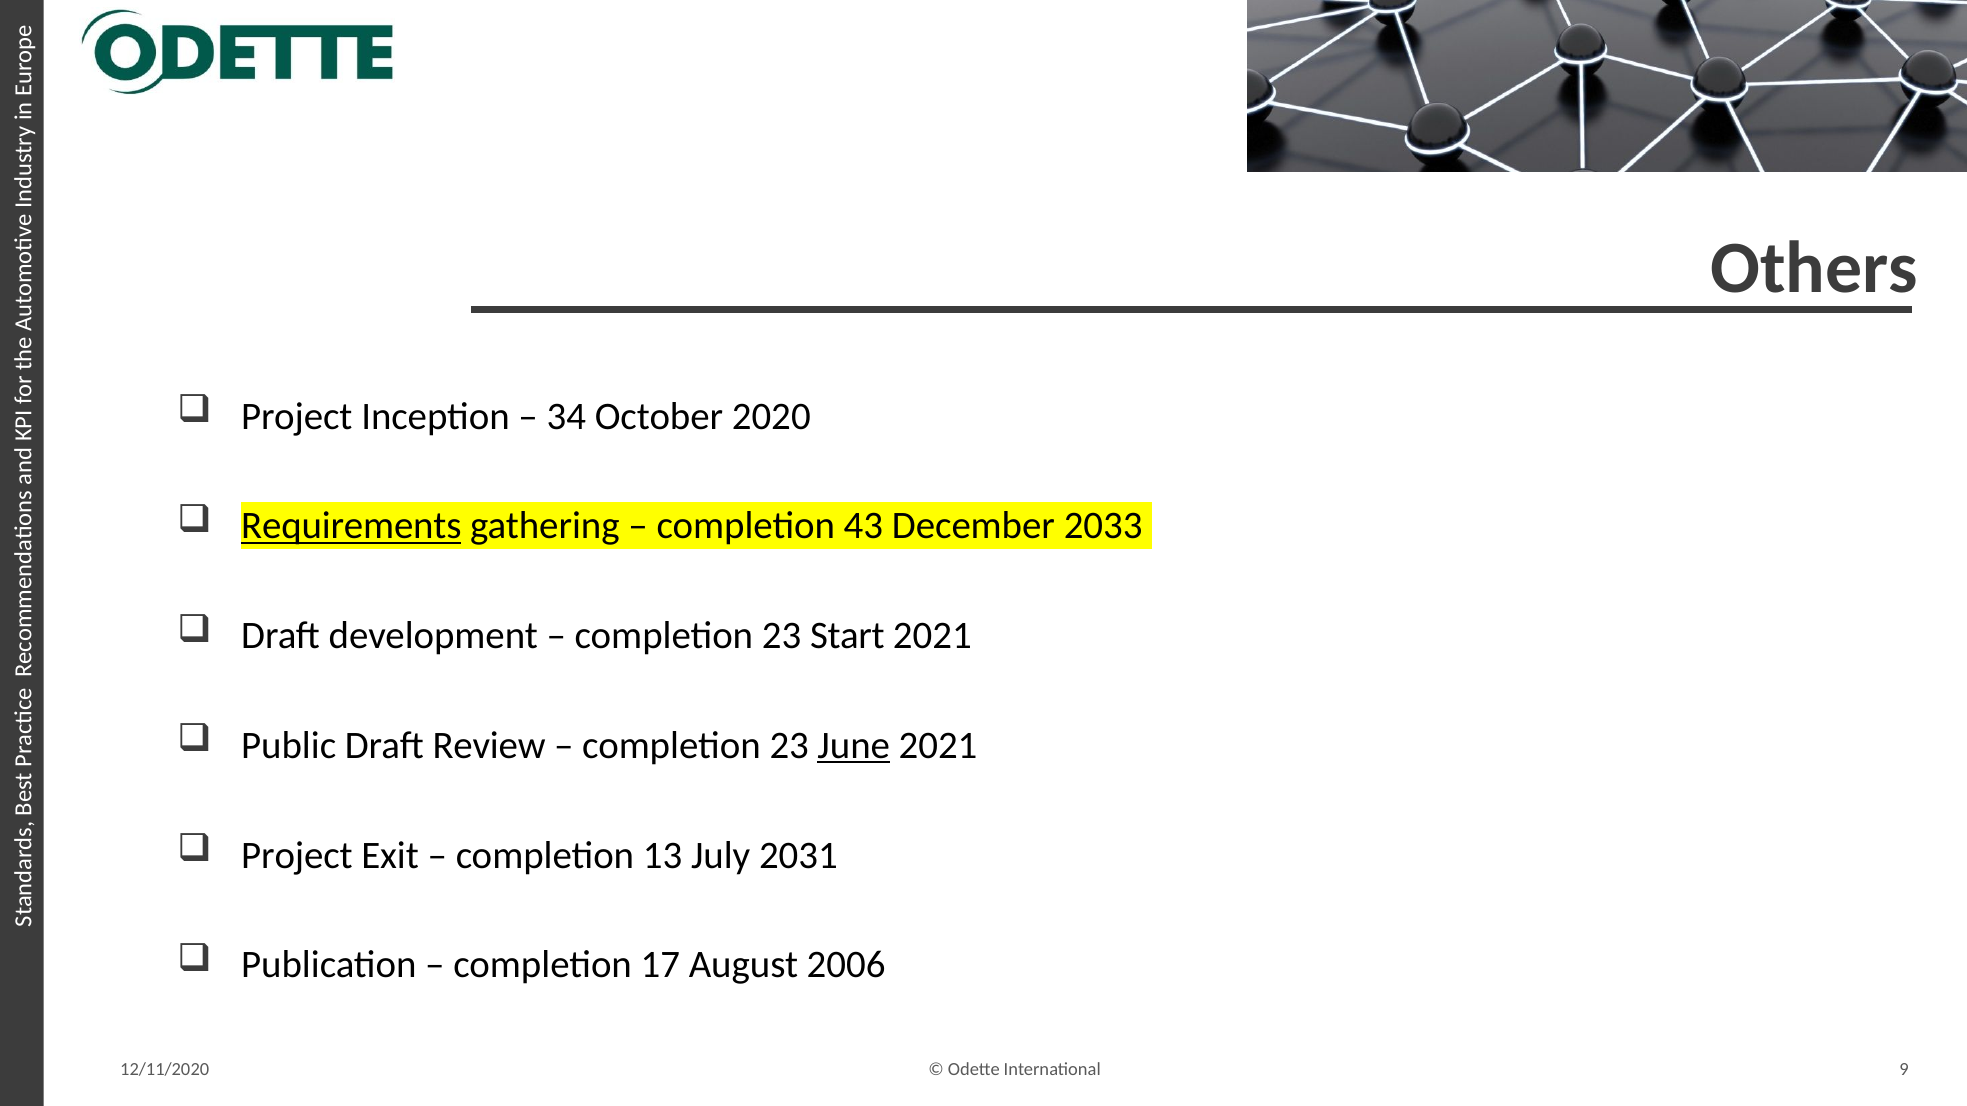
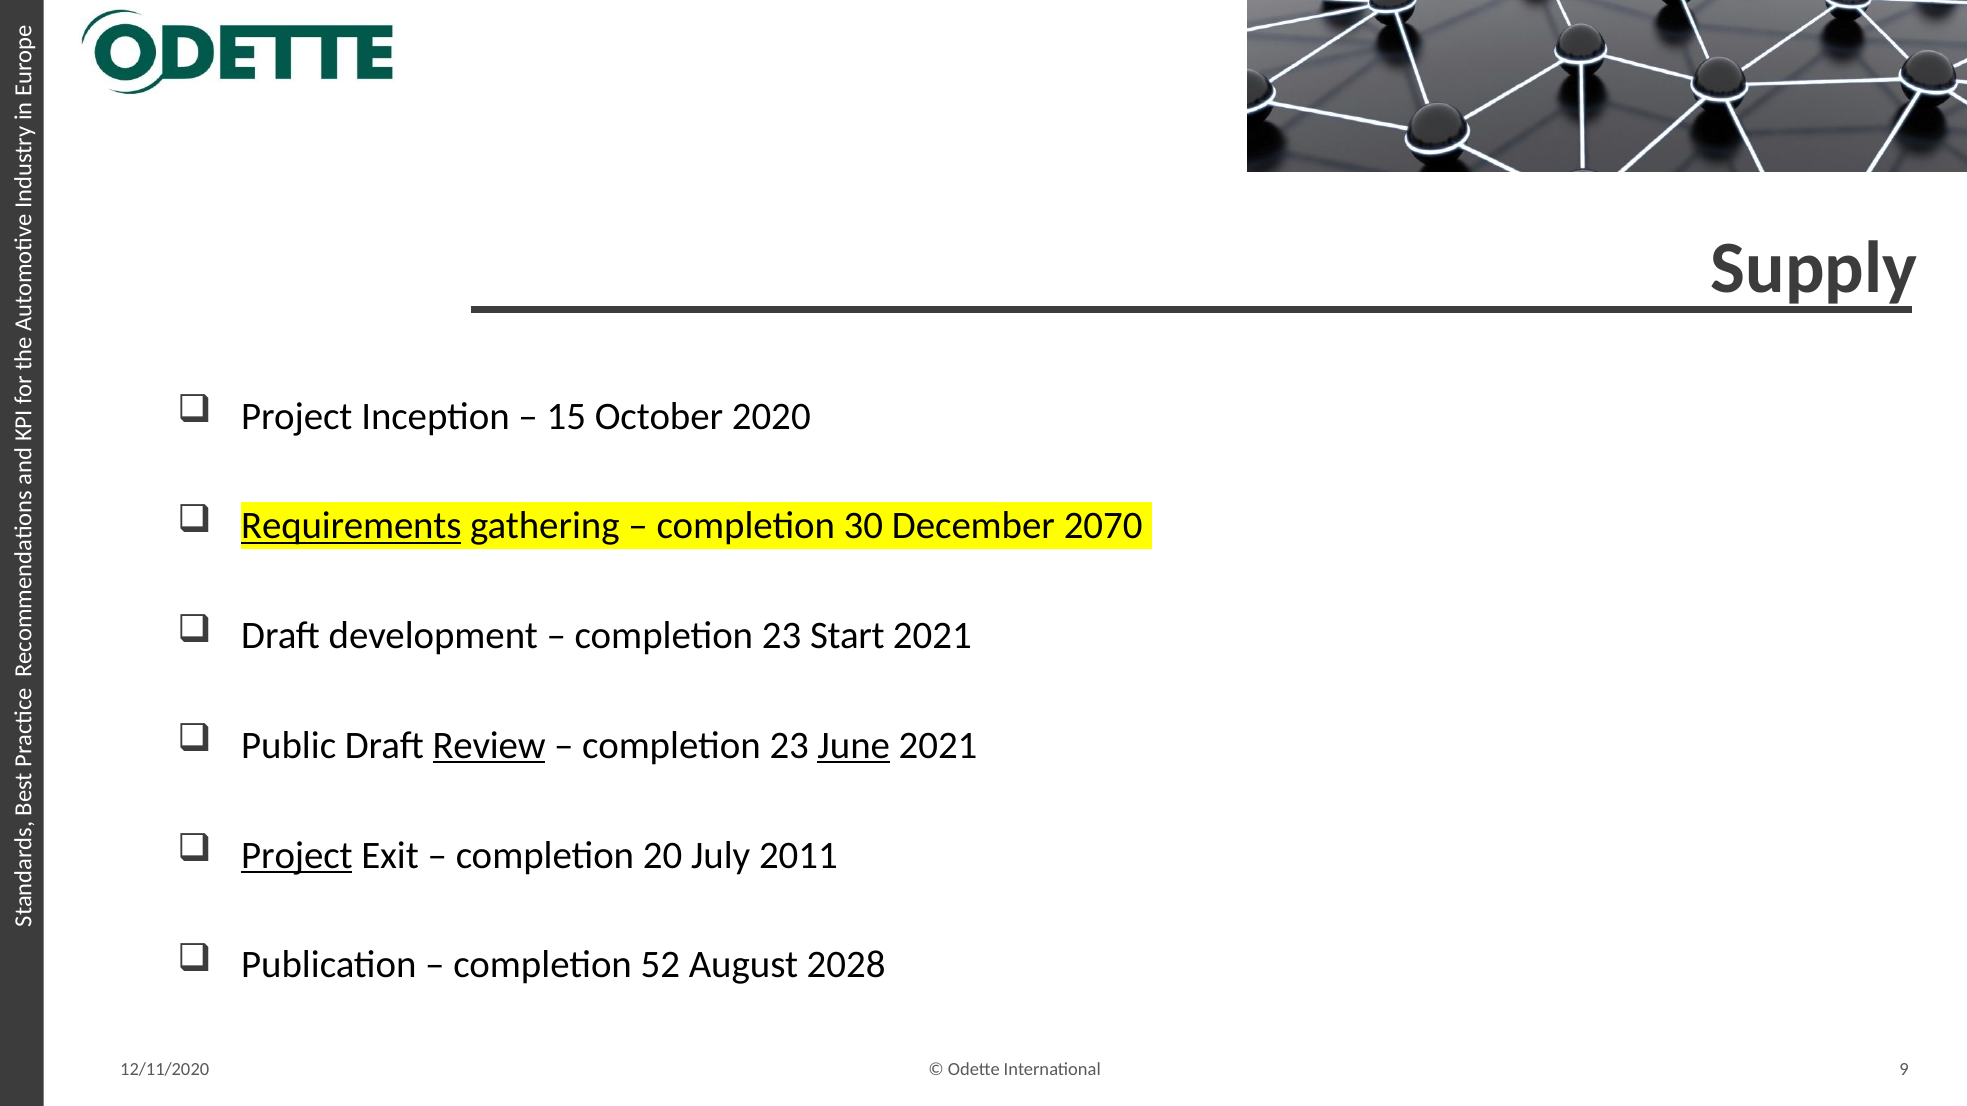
Others: Others -> Supply
34: 34 -> 15
43: 43 -> 30
2033: 2033 -> 2070
Review underline: none -> present
Project at (297, 856) underline: none -> present
13: 13 -> 20
2031: 2031 -> 2011
17: 17 -> 52
2006: 2006 -> 2028
